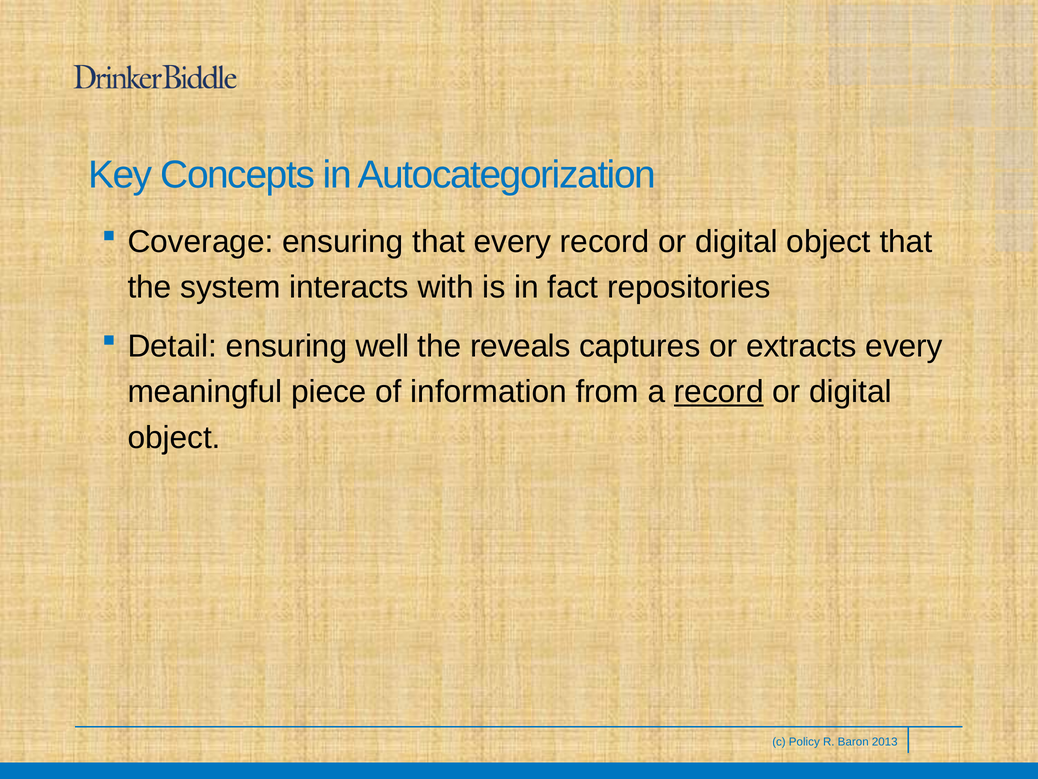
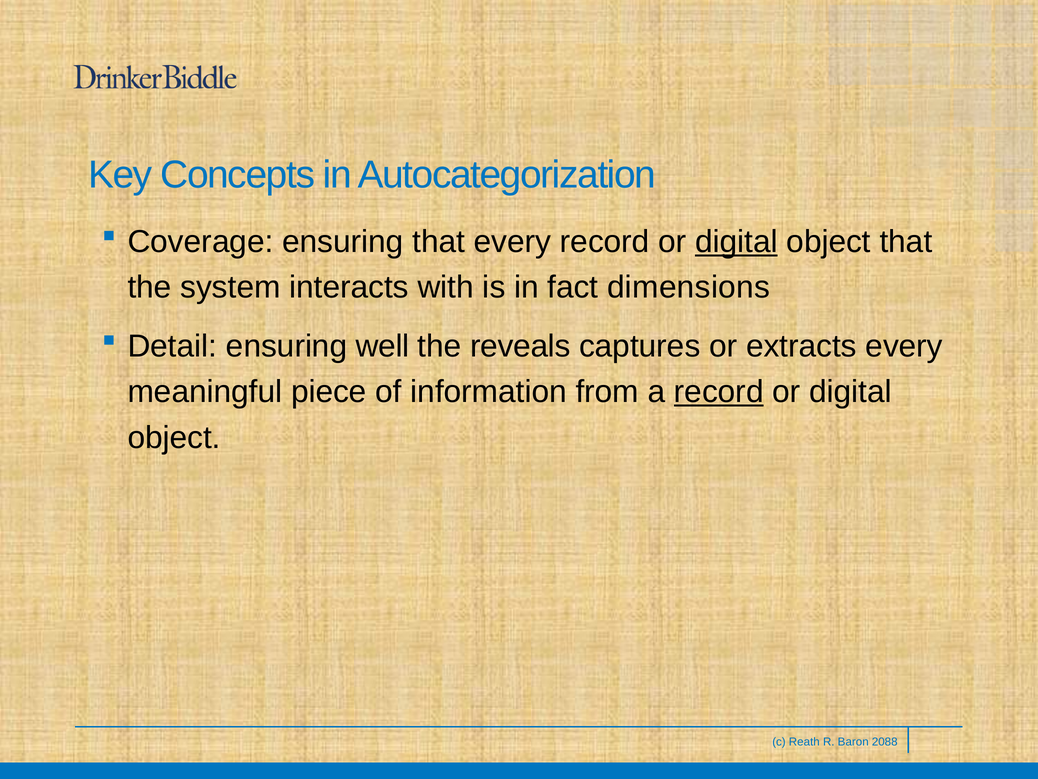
digital at (736, 242) underline: none -> present
repositories: repositories -> dimensions
Policy: Policy -> Reath
2013: 2013 -> 2088
